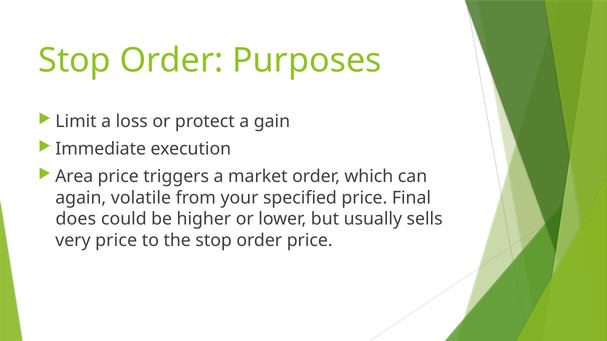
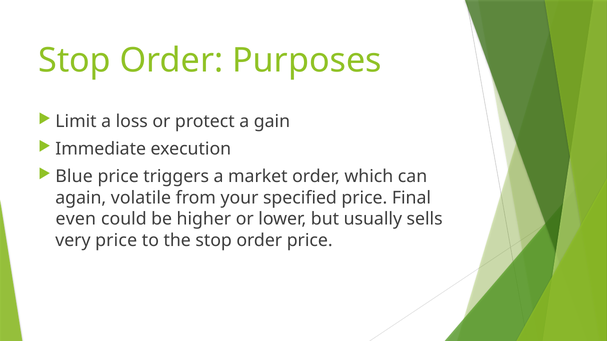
Area: Area -> Blue
does: does -> even
